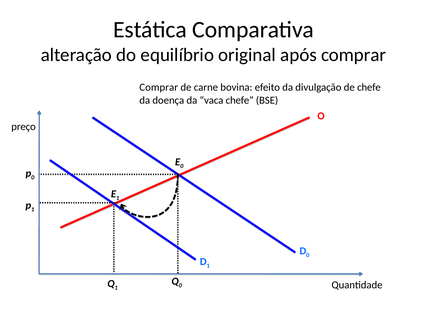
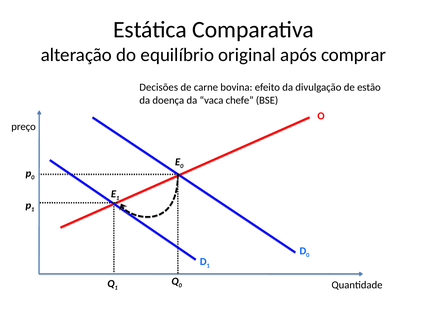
Comprar at (159, 88): Comprar -> Decisões
de chefe: chefe -> estão
